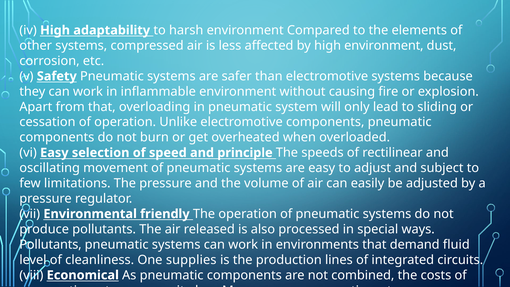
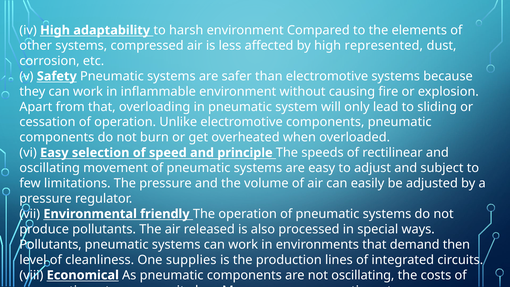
high environment: environment -> represented
fluid: fluid -> then
not combined: combined -> oscillating
